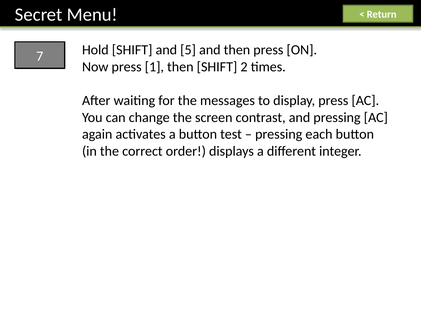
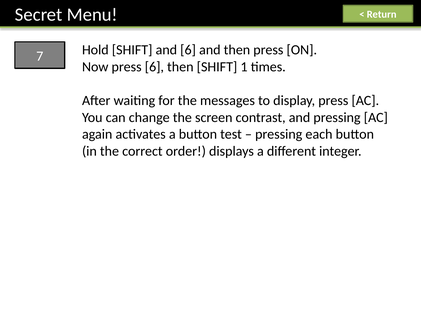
and 5: 5 -> 6
press 1: 1 -> 6
2: 2 -> 1
